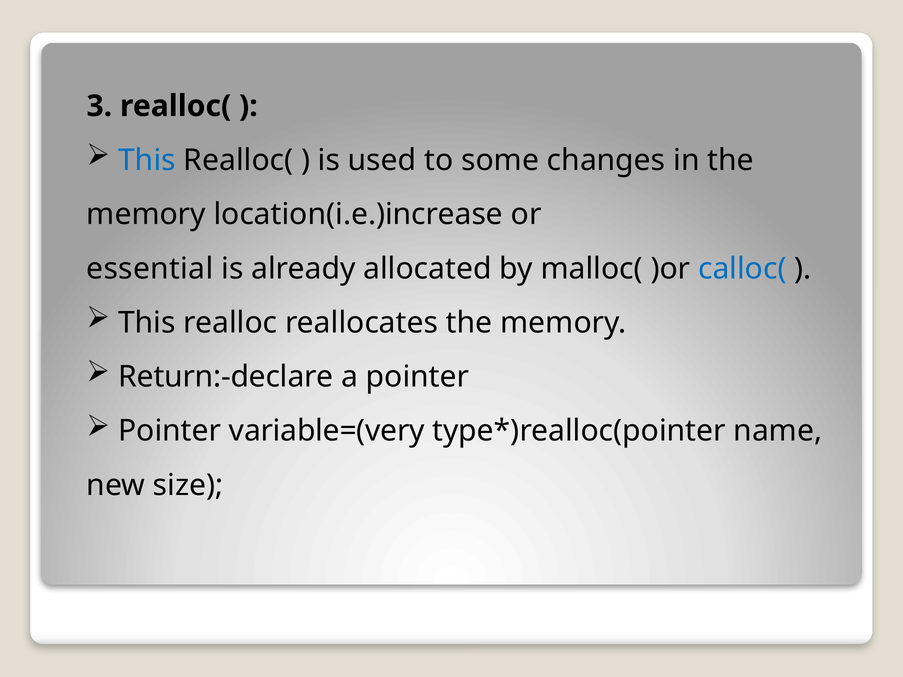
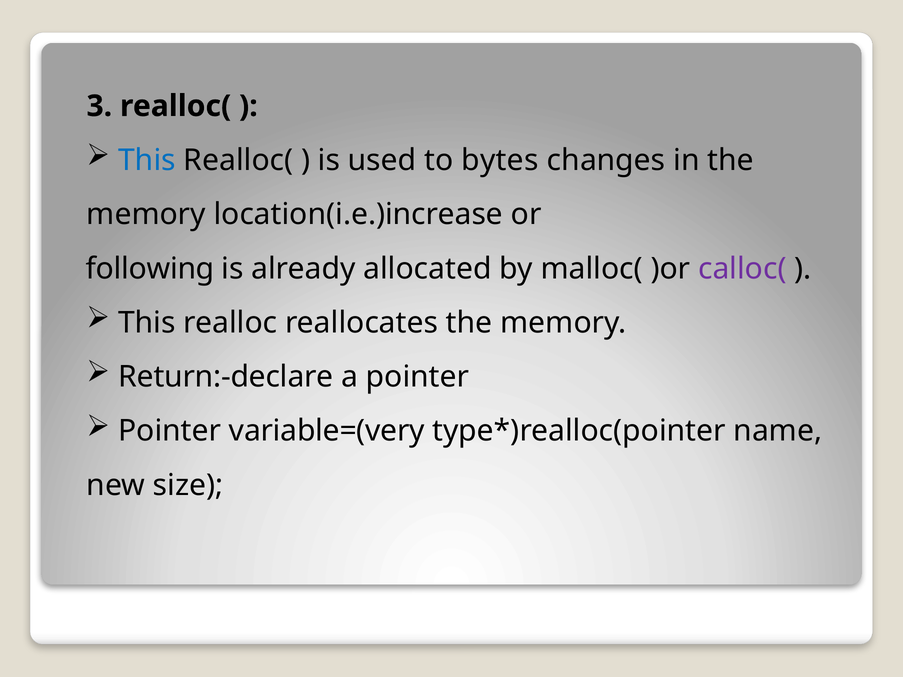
some: some -> bytes
essential: essential -> following
calloc( colour: blue -> purple
